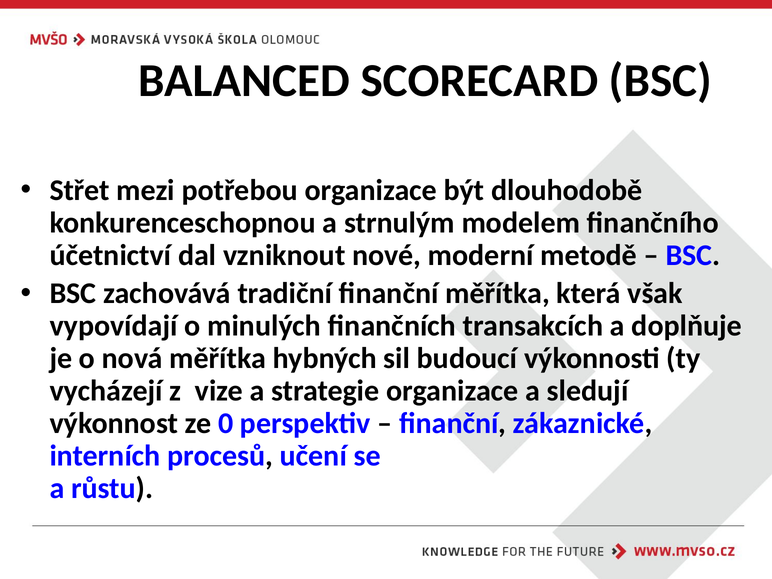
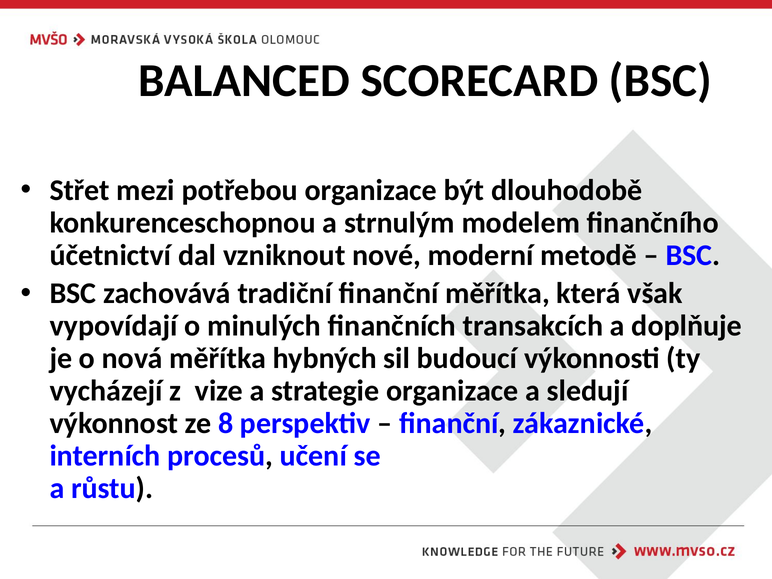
0: 0 -> 8
